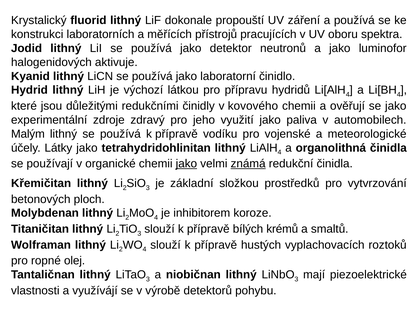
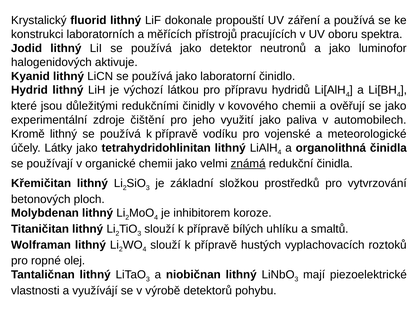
zdravý: zdravý -> čištění
Malým: Malým -> Kromě
jako at (186, 163) underline: present -> none
krémů: krémů -> uhlíku
